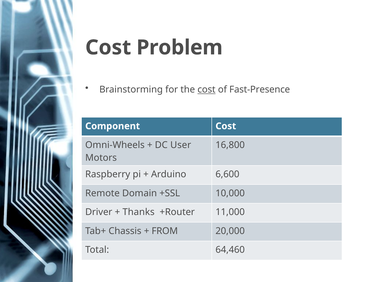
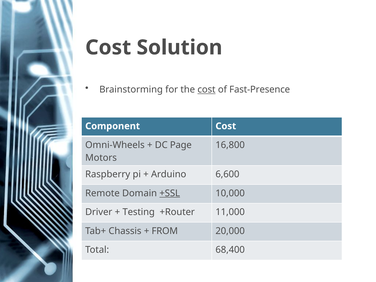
Problem: Problem -> Solution
User: User -> Page
+SSL underline: none -> present
Thanks: Thanks -> Testing
64,460: 64,460 -> 68,400
